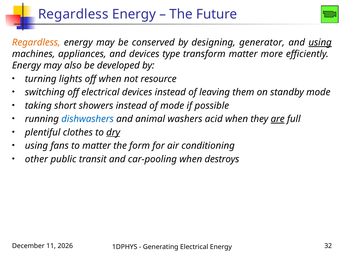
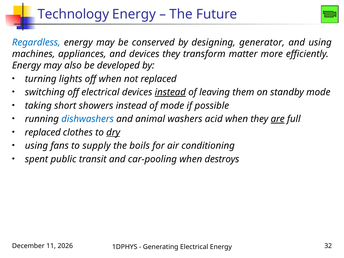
Regardless at (73, 14): Regardless -> Technology
Regardless at (36, 43) colour: orange -> blue
using at (320, 43) underline: present -> none
devices type: type -> they
not resource: resource -> replaced
instead at (170, 92) underline: none -> present
plentiful at (43, 132): plentiful -> replaced
to matter: matter -> supply
form: form -> boils
other: other -> spent
